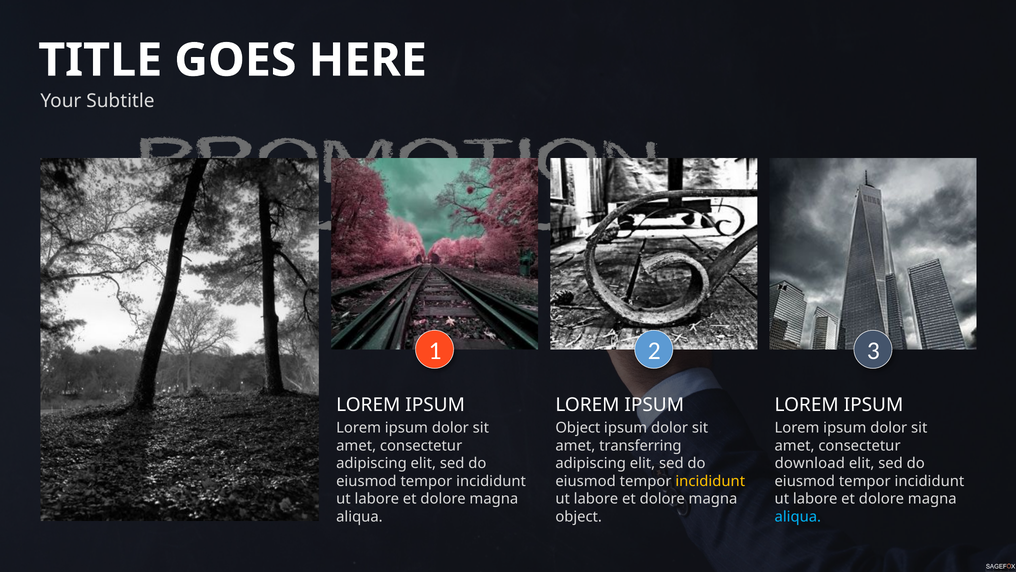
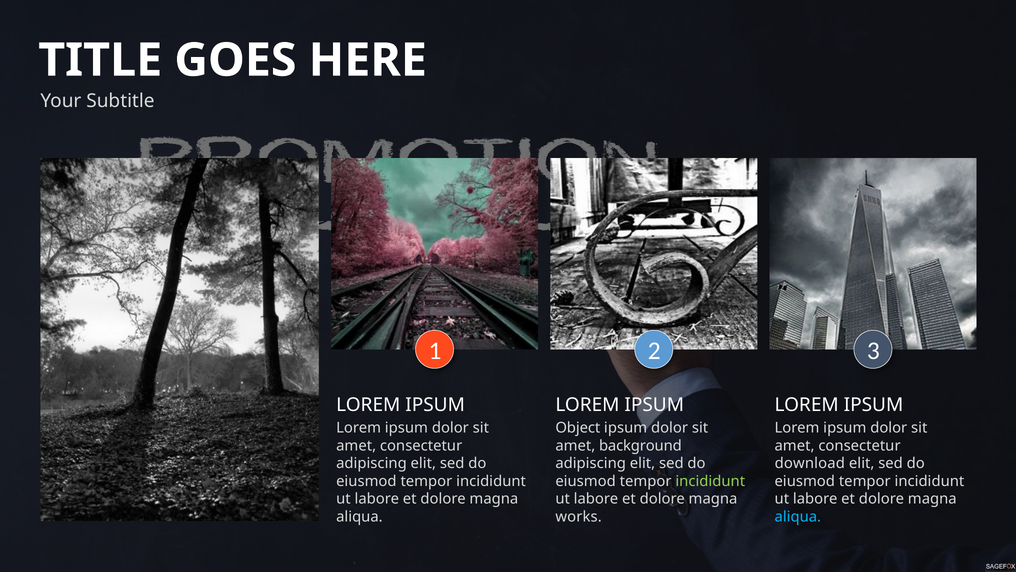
transferring: transferring -> background
incididunt at (710, 481) colour: yellow -> light green
object at (579, 516): object -> works
